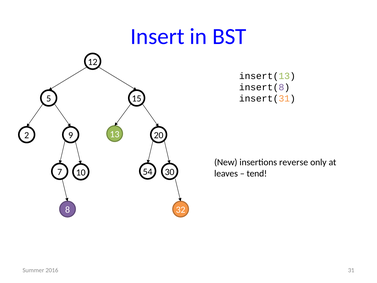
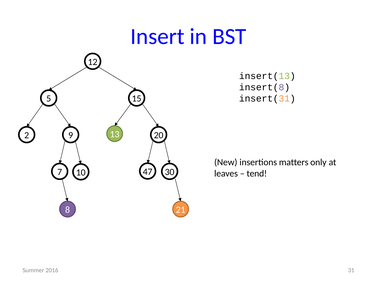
reverse: reverse -> matters
54: 54 -> 47
32: 32 -> 21
